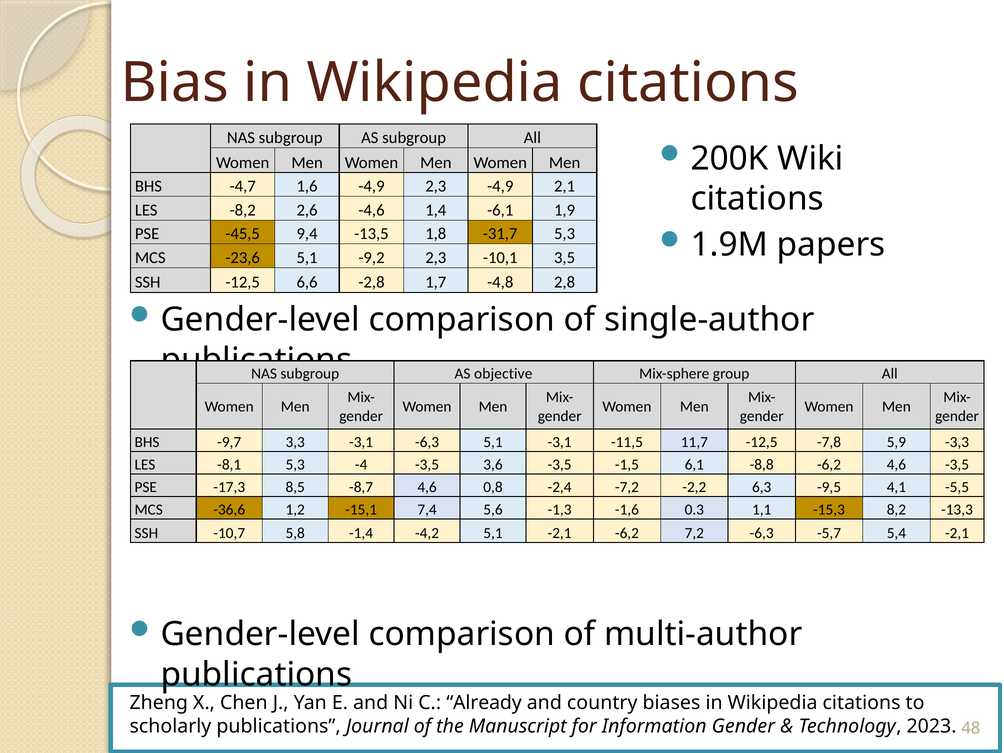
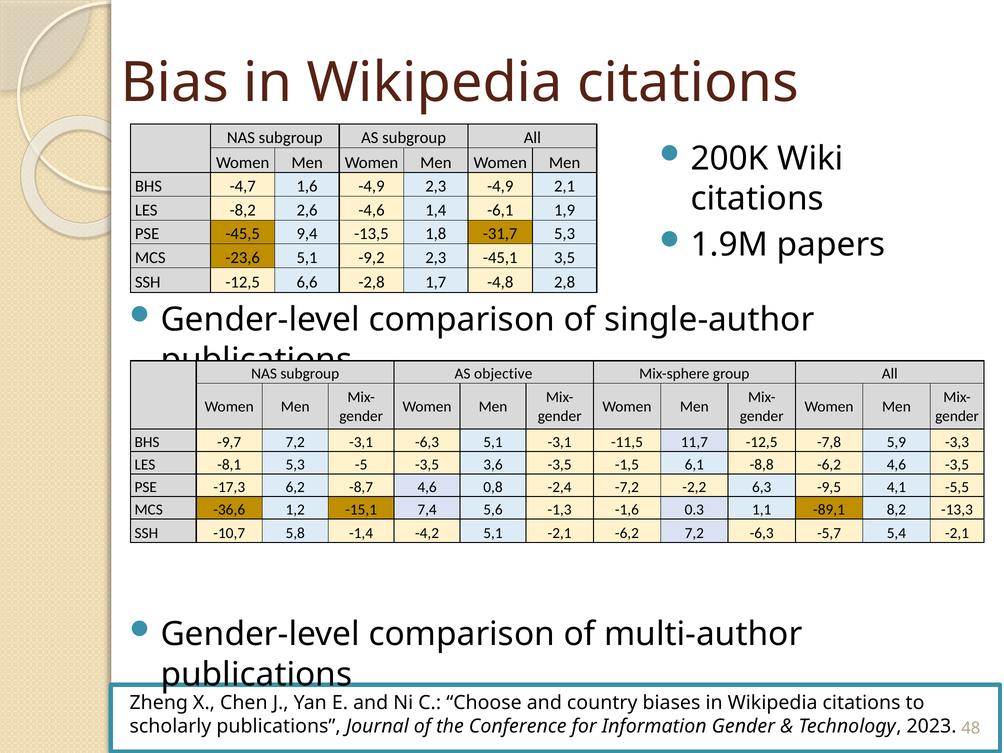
-10,1: -10,1 -> -45,1
-9,7 3,3: 3,3 -> 7,2
-4: -4 -> -5
8,5: 8,5 -> 6,2
-15,3: -15,3 -> -89,1
Already: Already -> Choose
Manuscript: Manuscript -> Conference
